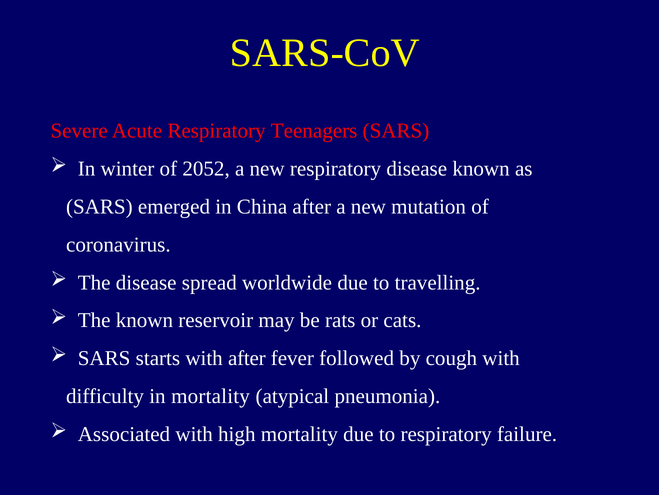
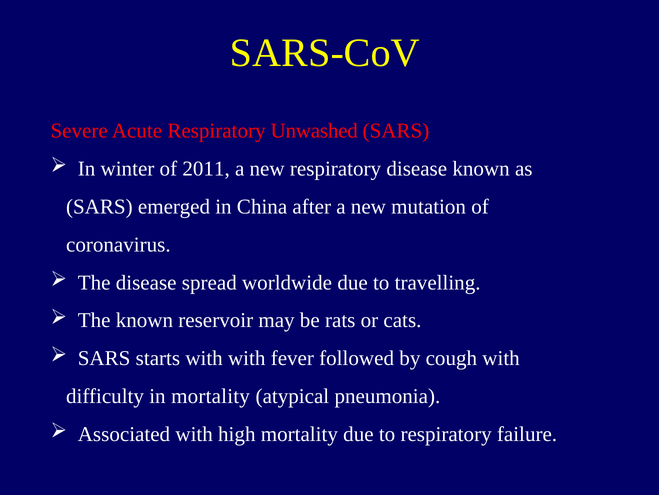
Teenagers: Teenagers -> Unwashed
2052: 2052 -> 2011
with after: after -> with
